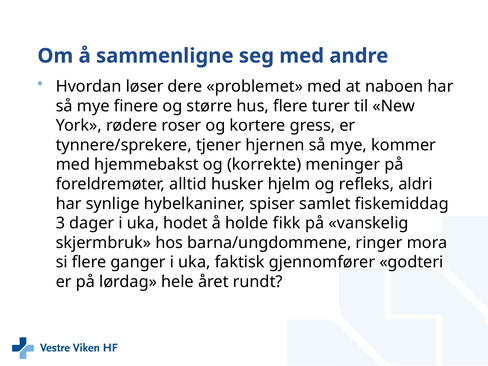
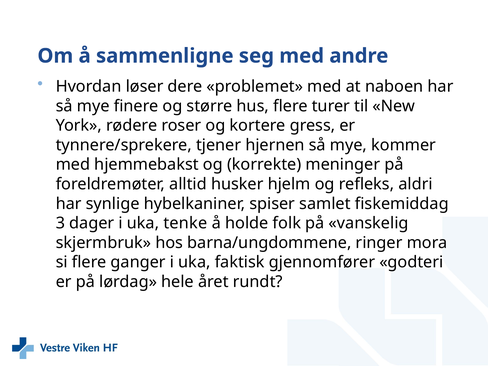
hodet: hodet -> tenke
fikk: fikk -> folk
